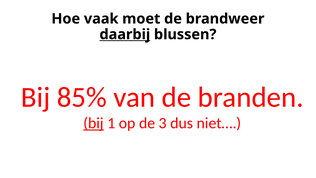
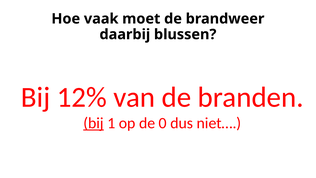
daarbij underline: present -> none
85%: 85% -> 12%
3: 3 -> 0
